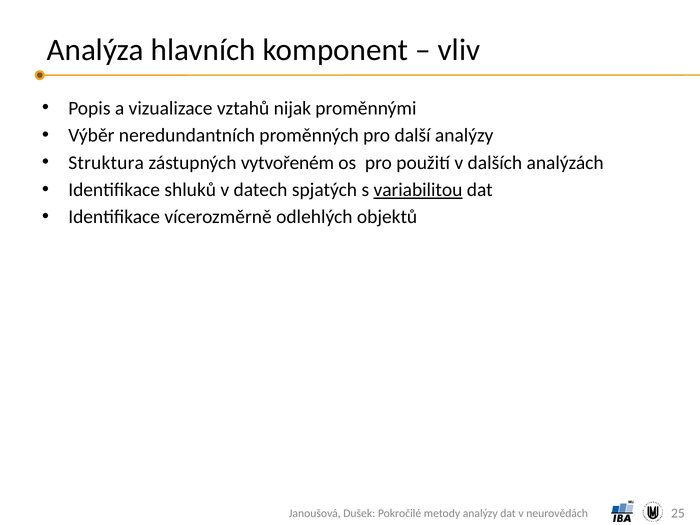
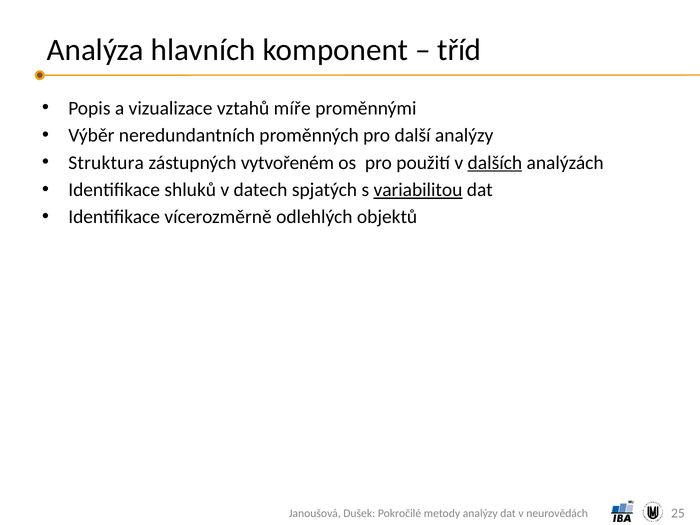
vliv: vliv -> tříd
nijak: nijak -> míře
dalších underline: none -> present
